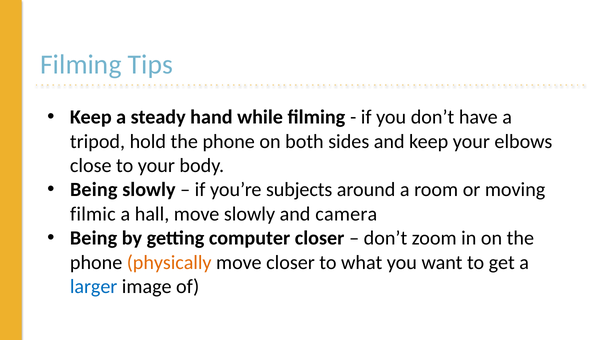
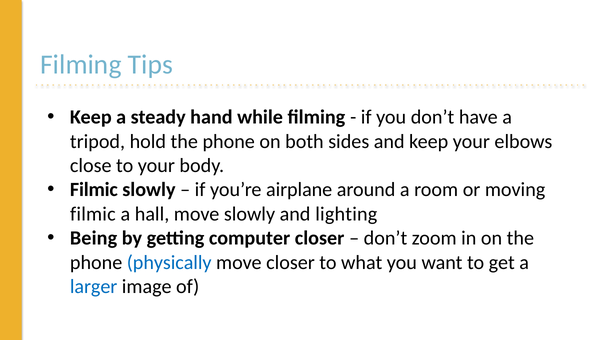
Being at (94, 190): Being -> Filmic
subjects: subjects -> airplane
camera: camera -> lighting
physically colour: orange -> blue
